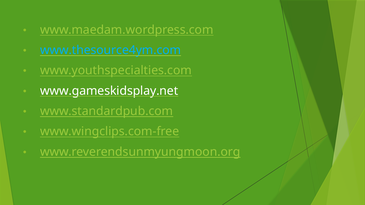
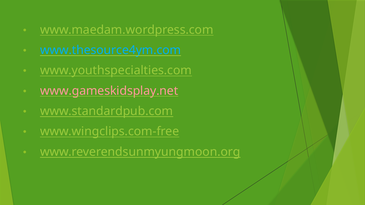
www.gameskidsplay.net colour: white -> pink
